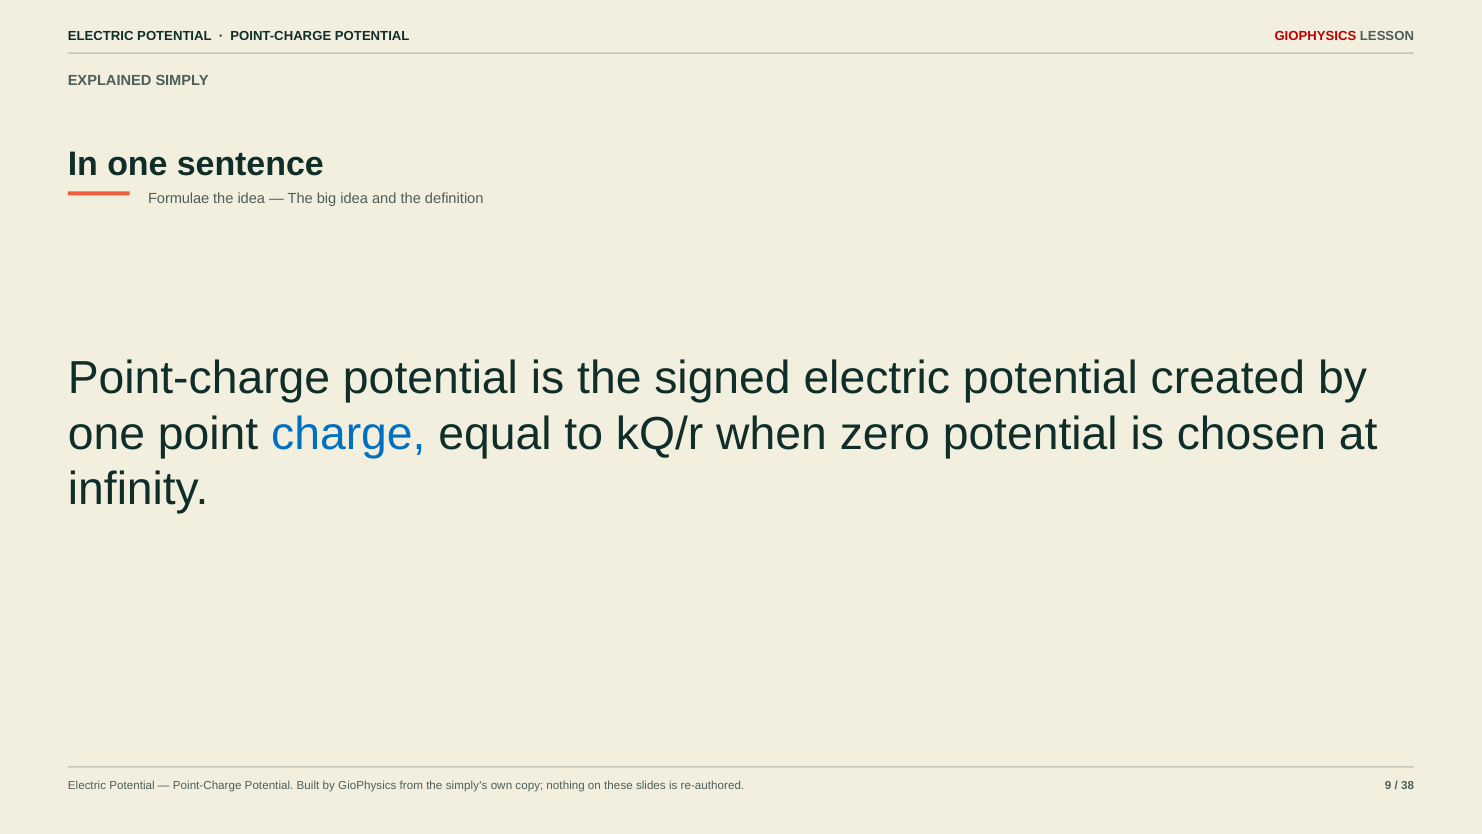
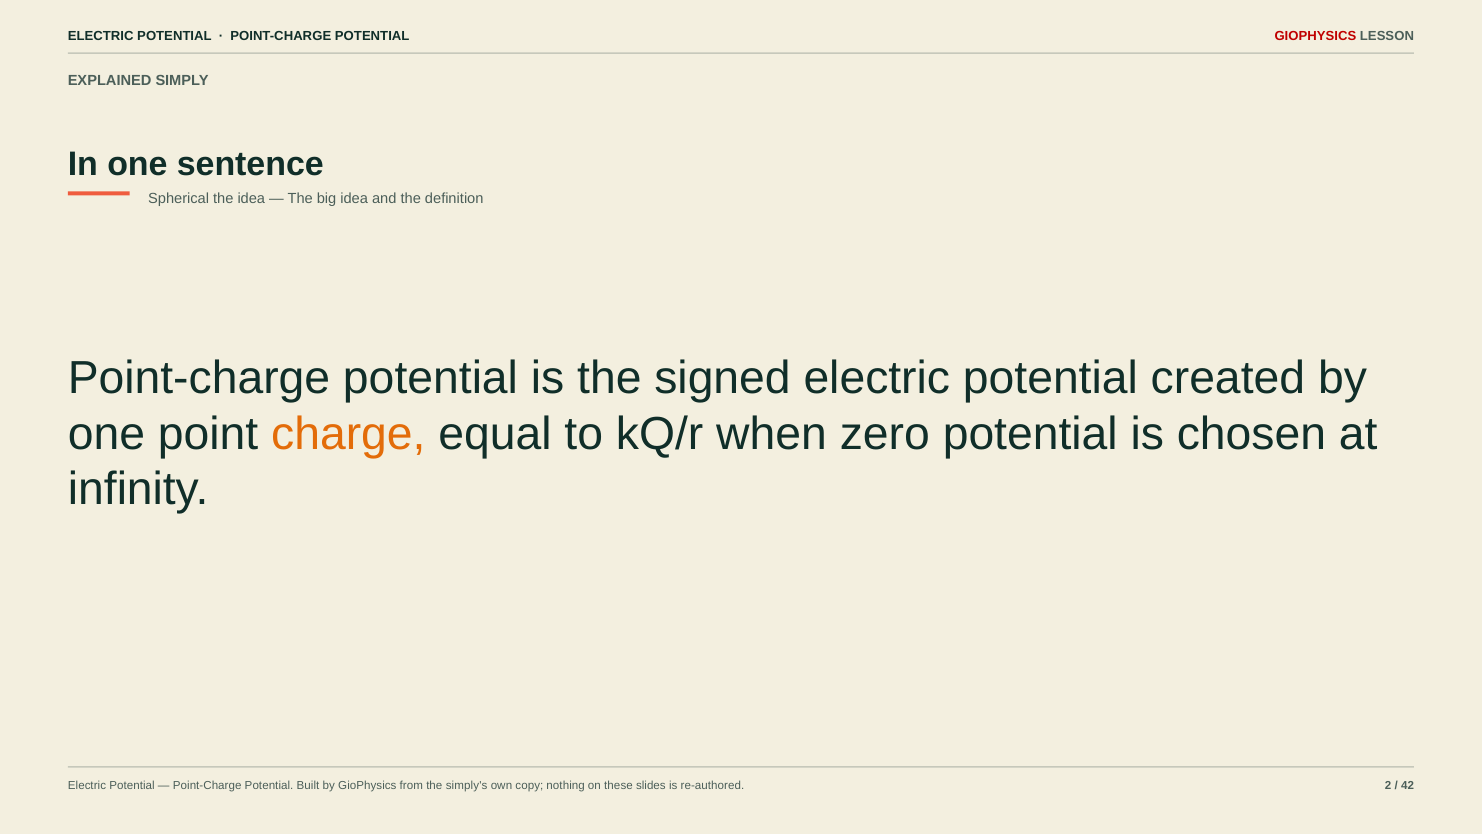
Formulae: Formulae -> Spherical
charge colour: blue -> orange
9: 9 -> 2
38: 38 -> 42
